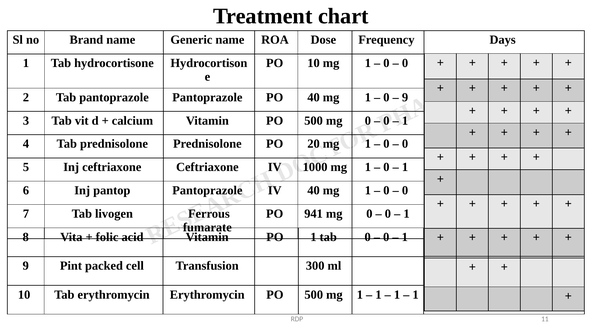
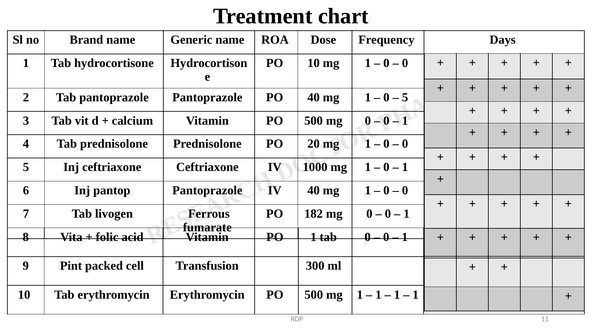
9 at (405, 97): 9 -> 5
941: 941 -> 182
